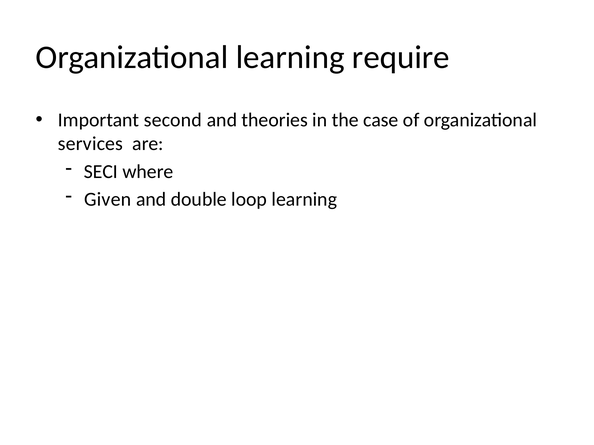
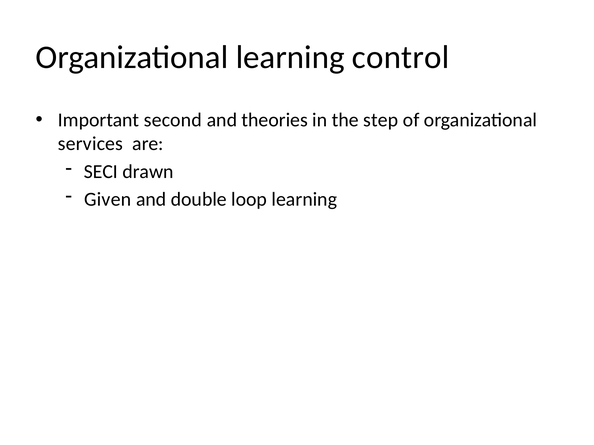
require: require -> control
case: case -> step
where: where -> drawn
